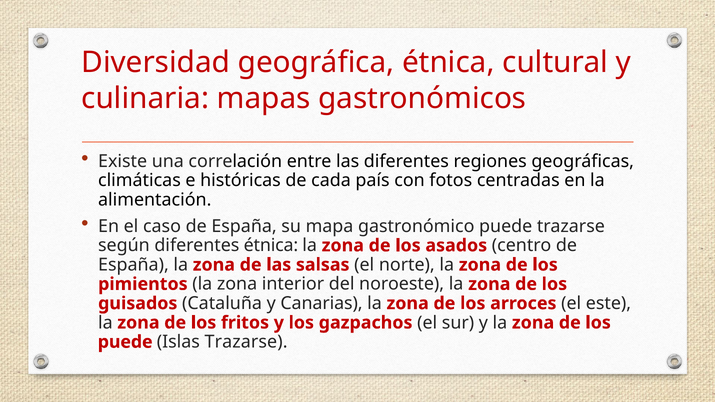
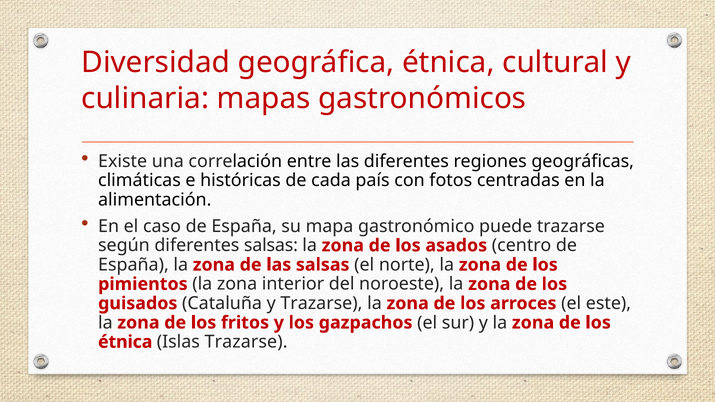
diferentes étnica: étnica -> salsas
y Canarias: Canarias -> Trazarse
puede at (125, 342): puede -> étnica
